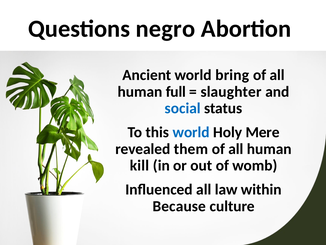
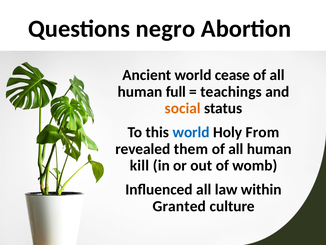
bring: bring -> cease
slaughter: slaughter -> teachings
social colour: blue -> orange
Mere: Mere -> From
Because: Because -> Granted
